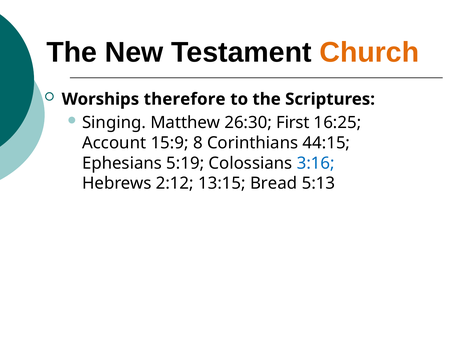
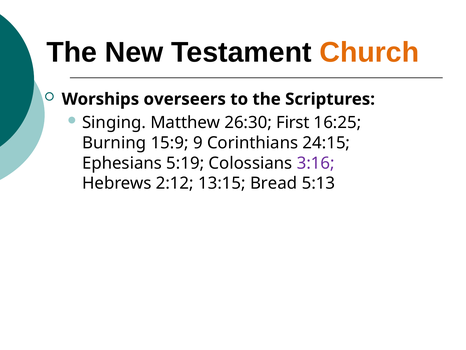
therefore: therefore -> overseers
Account: Account -> Burning
8: 8 -> 9
44:15: 44:15 -> 24:15
3:16 colour: blue -> purple
